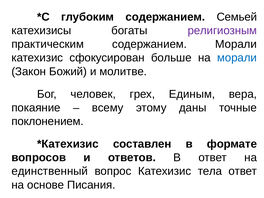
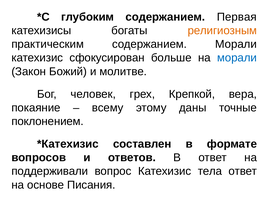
Семьей: Семьей -> Первая
религиозным colour: purple -> orange
Единым: Единым -> Крепкой
единственный: единственный -> поддерживали
